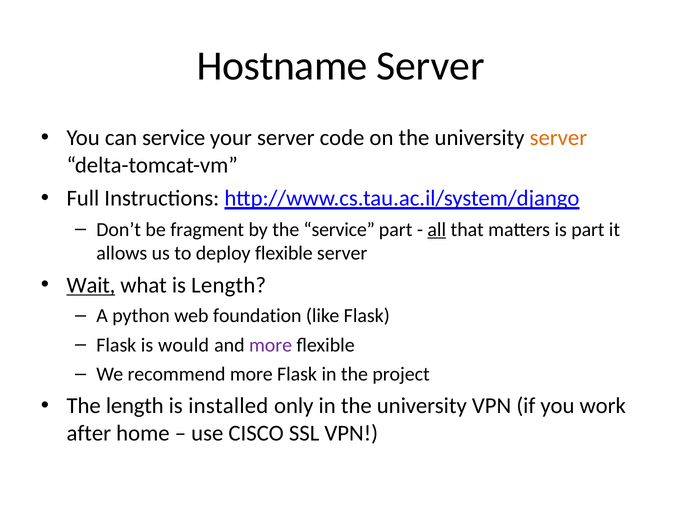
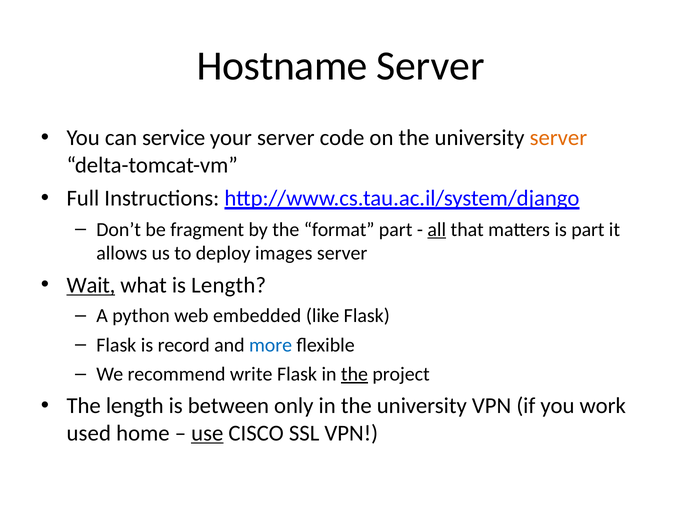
the service: service -> format
deploy flexible: flexible -> images
foundation: foundation -> embedded
would: would -> record
more at (271, 345) colour: purple -> blue
recommend more: more -> write
the at (354, 375) underline: none -> present
installed: installed -> between
after: after -> used
use underline: none -> present
